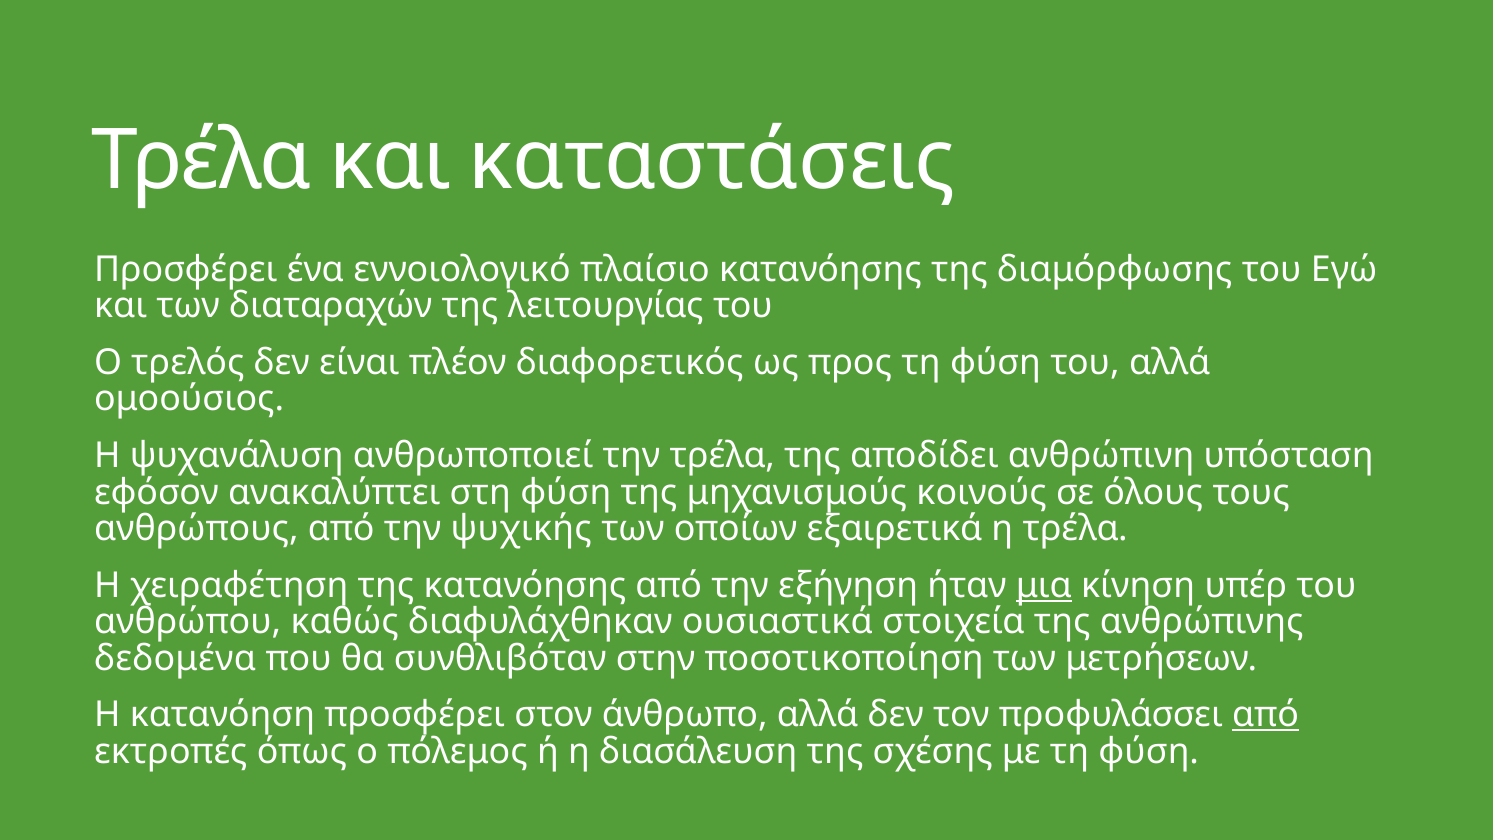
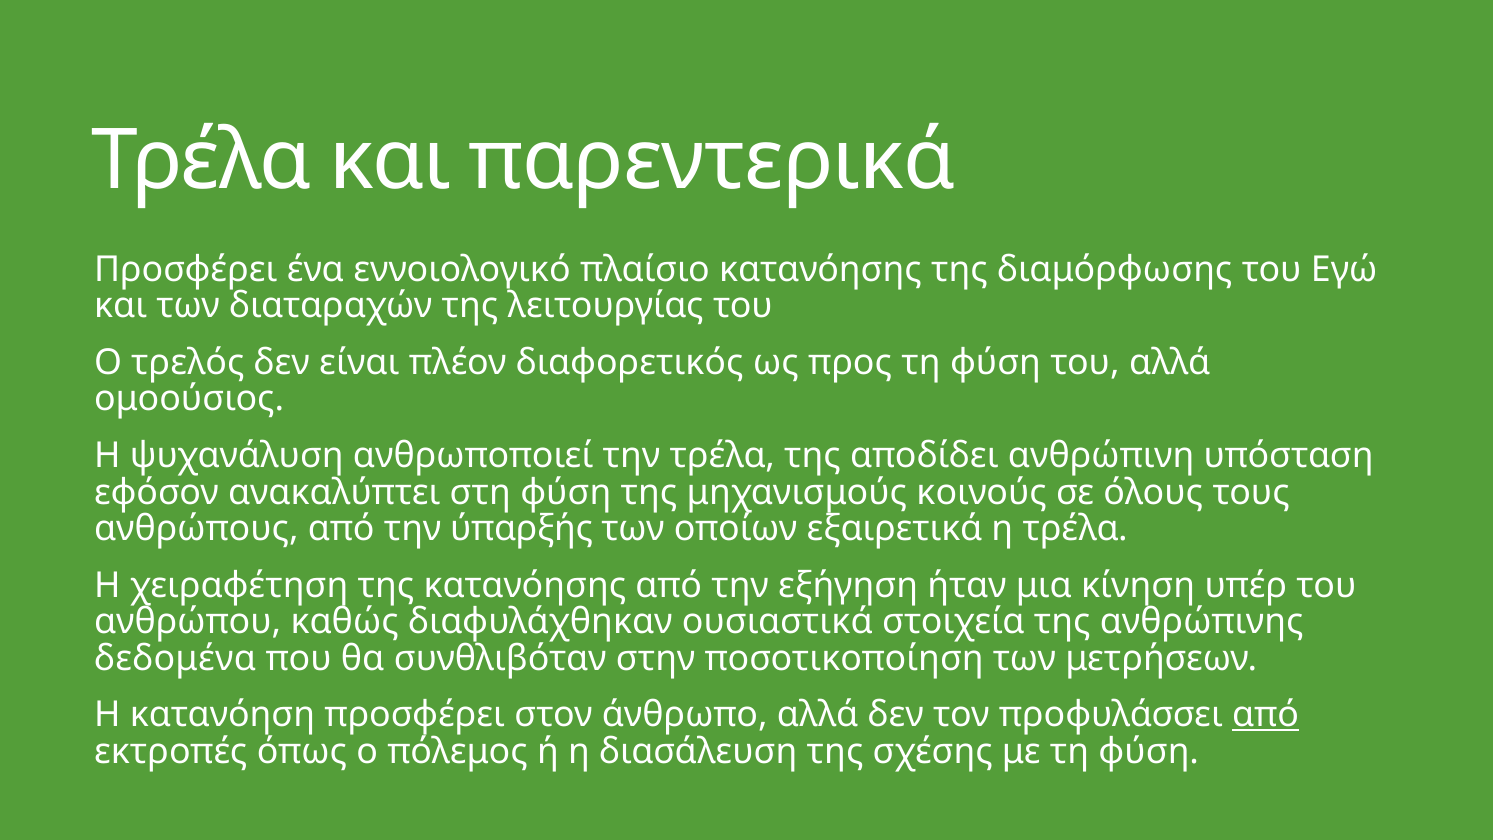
καταστάσεις: καταστάσεις -> παρεντερικά
ψυχικής: ψυχικής -> ύπαρξής
μια underline: present -> none
